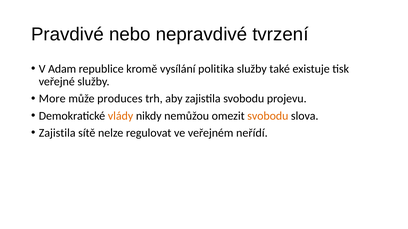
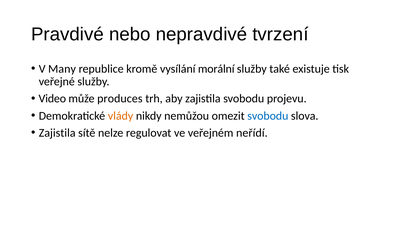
Adam: Adam -> Many
politika: politika -> morální
More: More -> Video
svobodu at (268, 116) colour: orange -> blue
